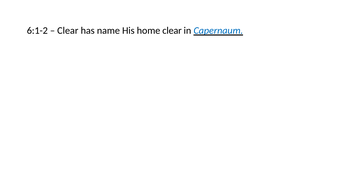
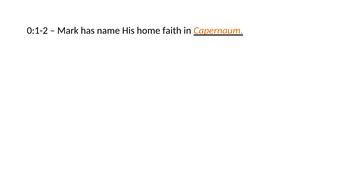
6:1-2: 6:1-2 -> 0:1-2
Clear at (68, 31): Clear -> Mark
home clear: clear -> faith
Capernaum colour: blue -> orange
